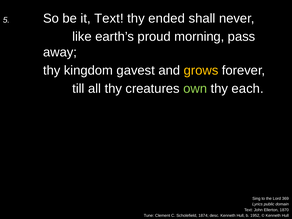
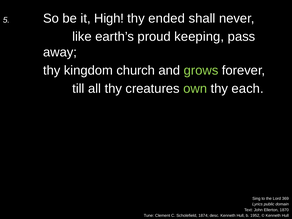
it Text: Text -> High
morning: morning -> keeping
gavest: gavest -> church
grows colour: yellow -> light green
